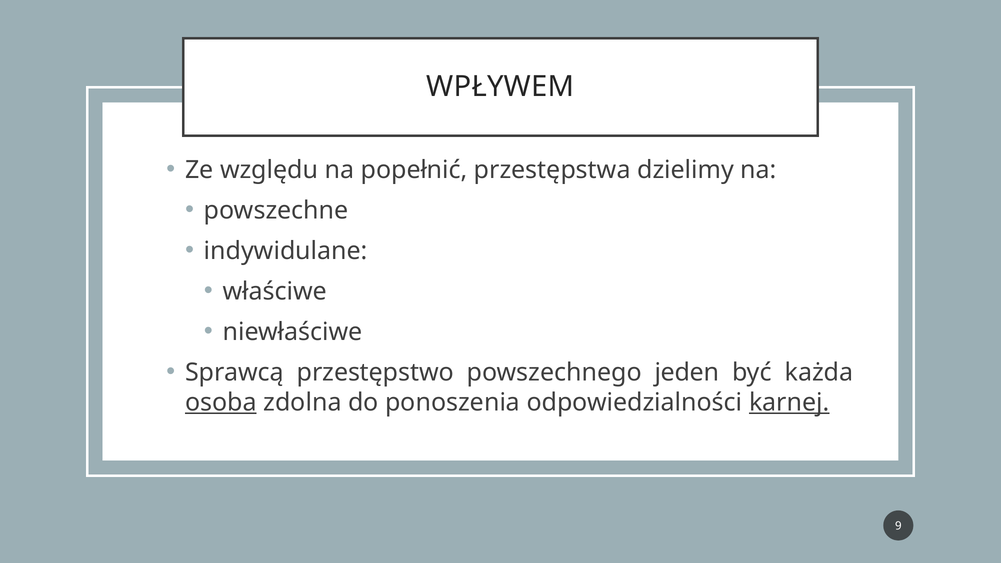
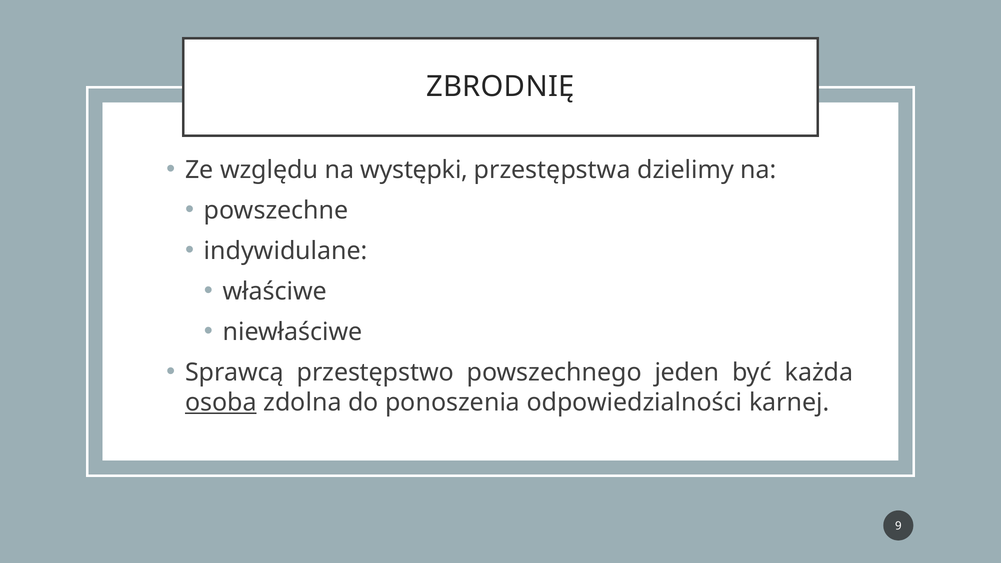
WPŁYWEM: WPŁYWEM -> ZBRODNIĘ
popełnić: popełnić -> występki
karnej underline: present -> none
